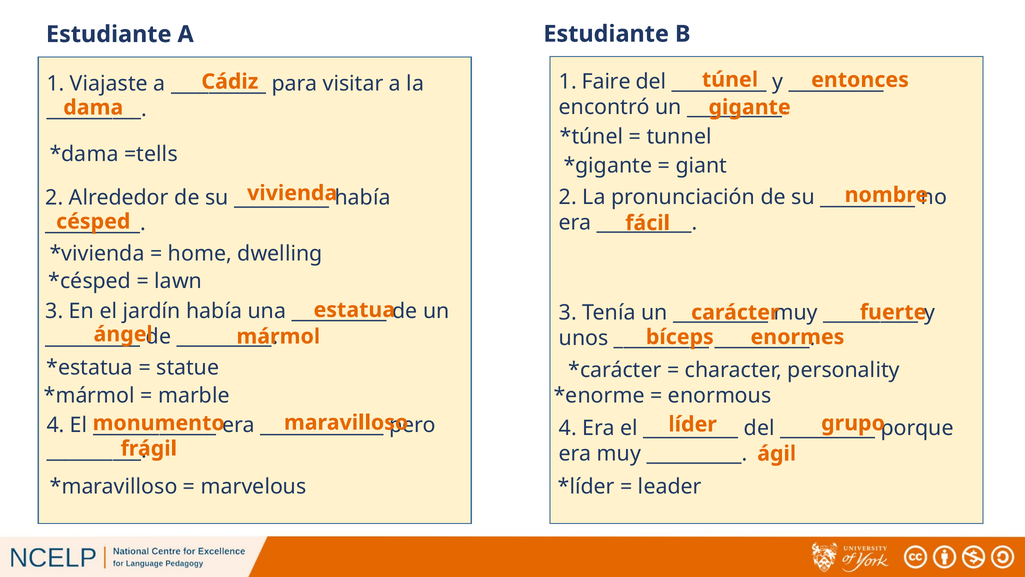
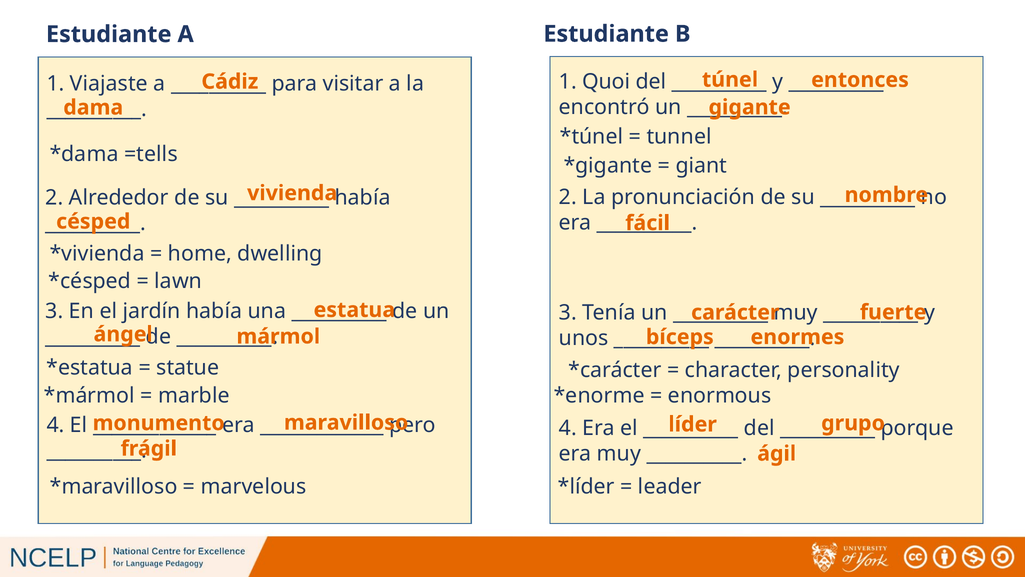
Faire: Faire -> Quoi
